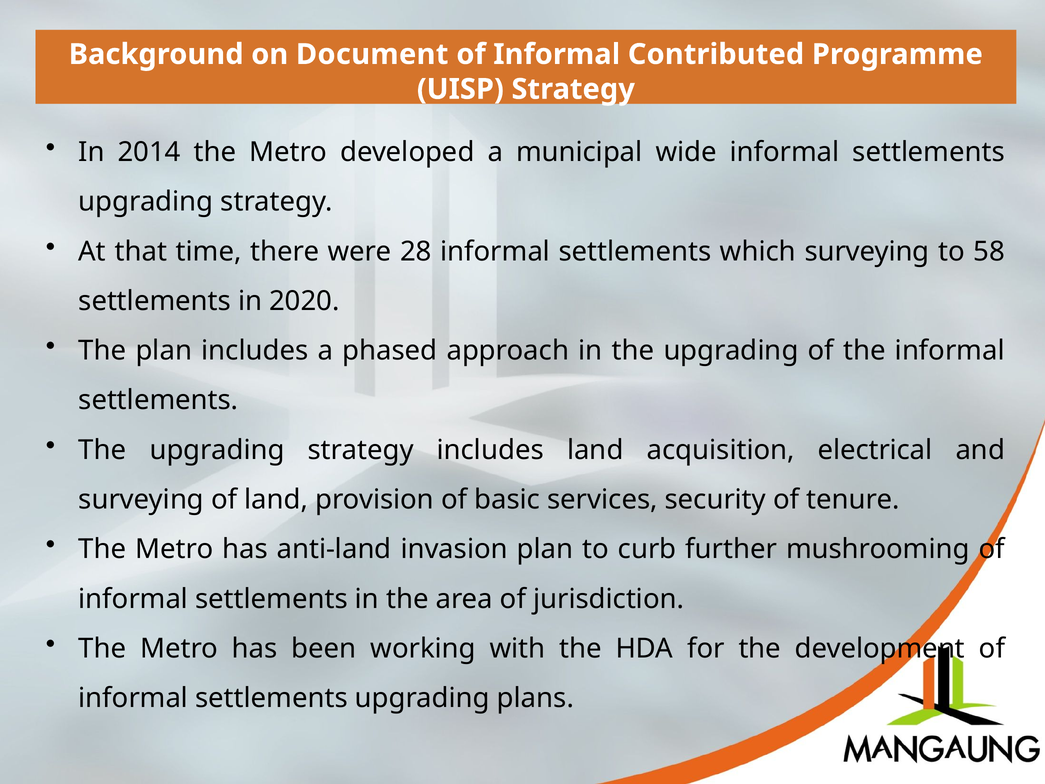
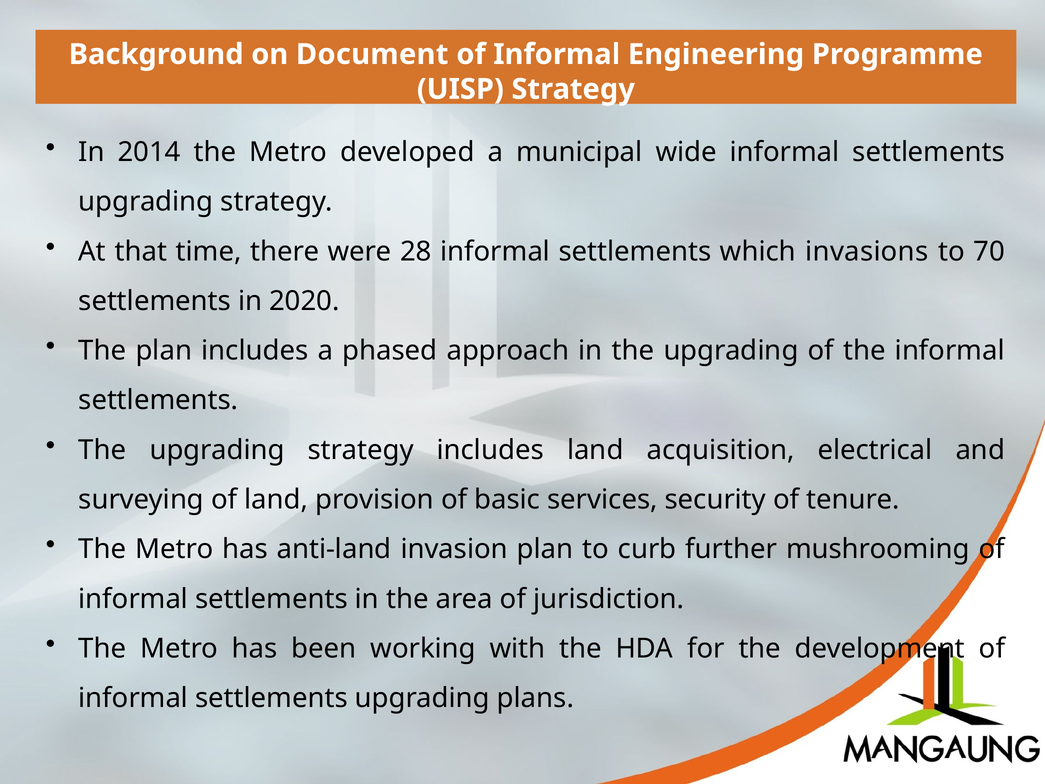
Contributed: Contributed -> Engineering
which surveying: surveying -> invasions
58: 58 -> 70
